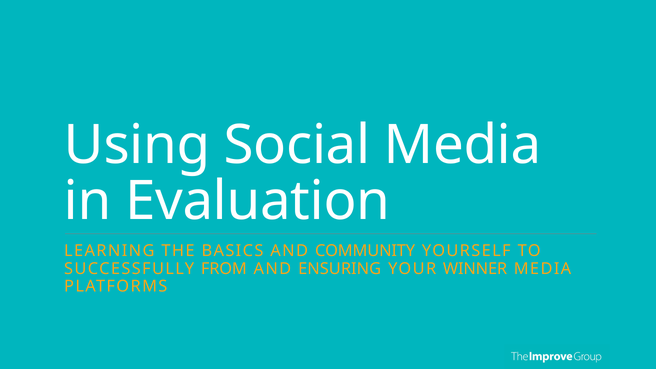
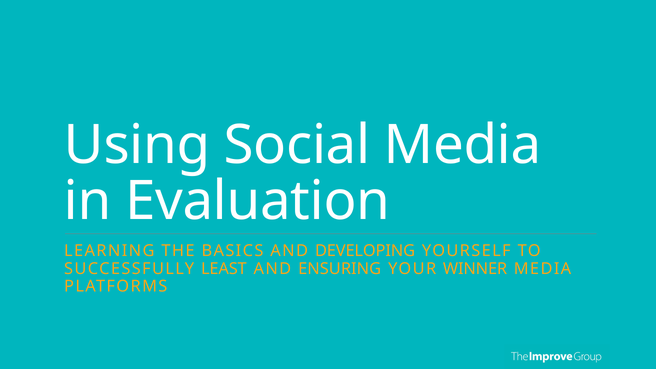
COMMUNITY: COMMUNITY -> DEVELOPING
FROM: FROM -> LEAST
